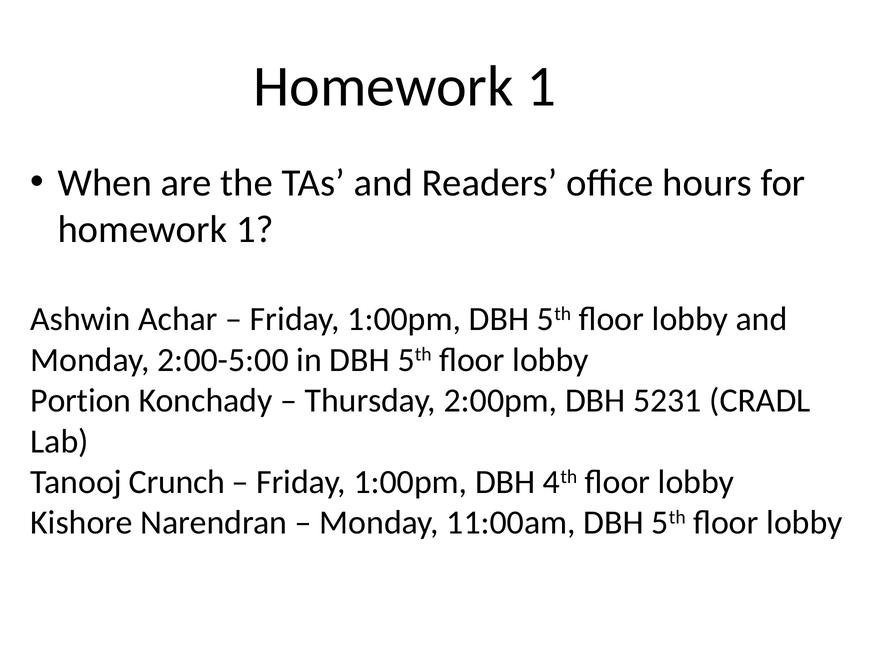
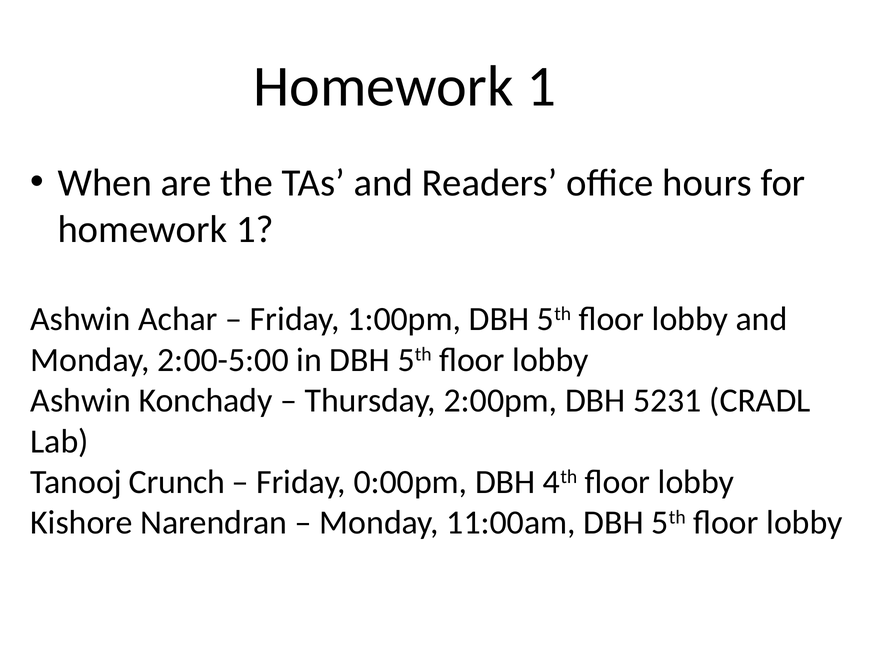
Portion at (81, 401): Portion -> Ashwin
1:00pm at (410, 482): 1:00pm -> 0:00pm
